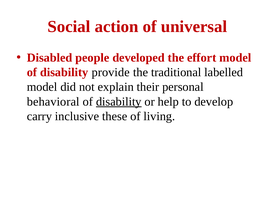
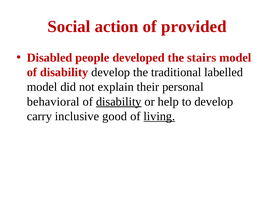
universal: universal -> provided
effort: effort -> stairs
disability provide: provide -> develop
these: these -> good
living underline: none -> present
